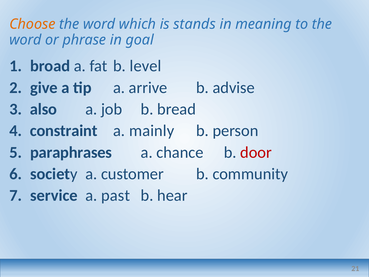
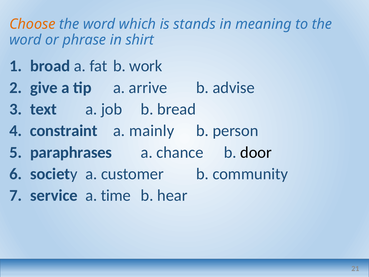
goal: goal -> shirt
level: level -> work
also: also -> text
door colour: red -> black
past: past -> time
